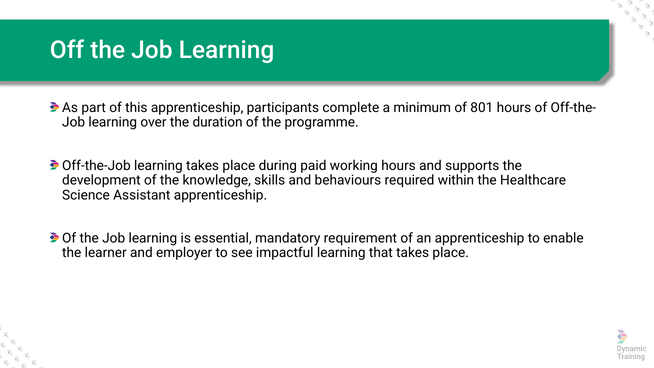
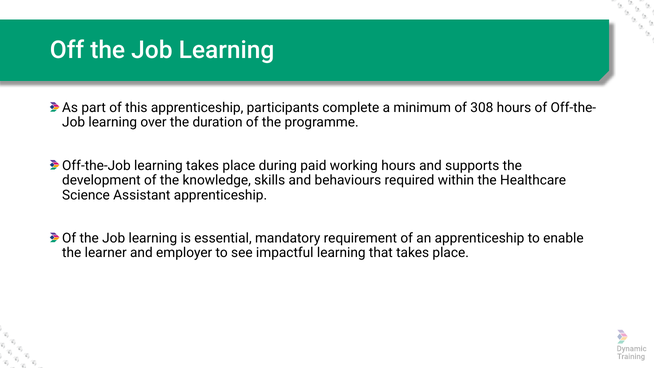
801: 801 -> 308
